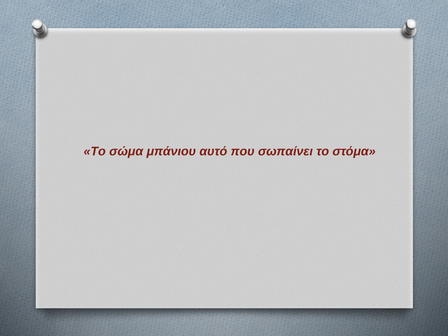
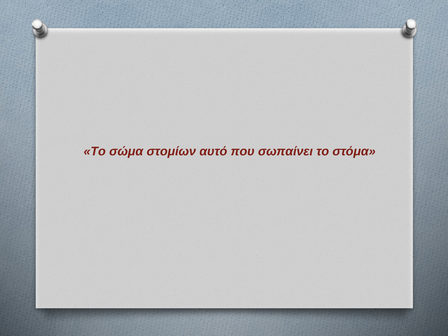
μπάνιου: μπάνιου -> στομίων
